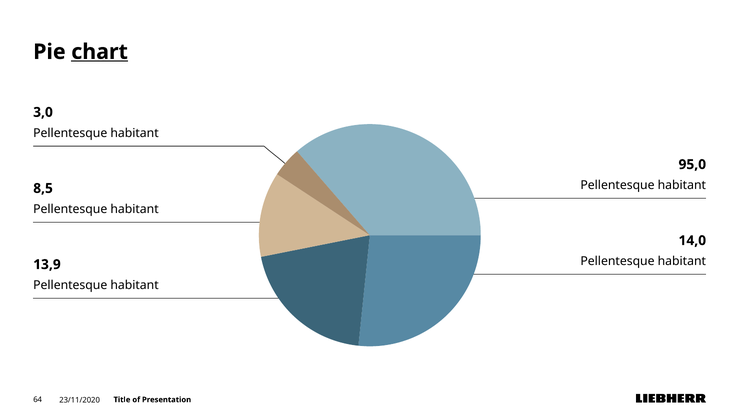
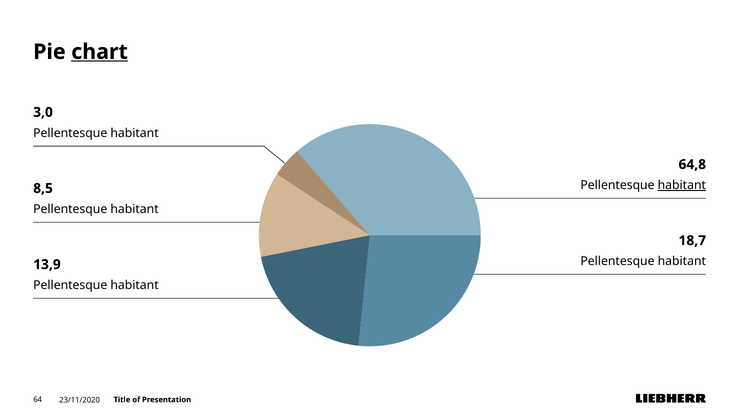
95,0: 95,0 -> 64,8
habitant at (682, 185) underline: none -> present
14,0: 14,0 -> 18,7
